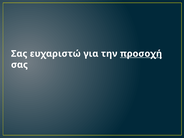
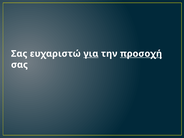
για underline: none -> present
